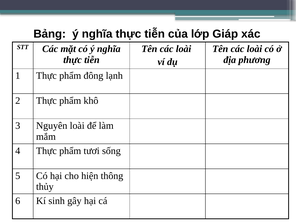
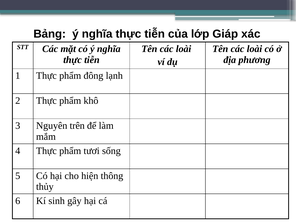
Nguyên loài: loài -> trên
